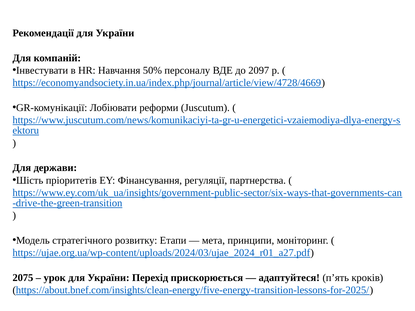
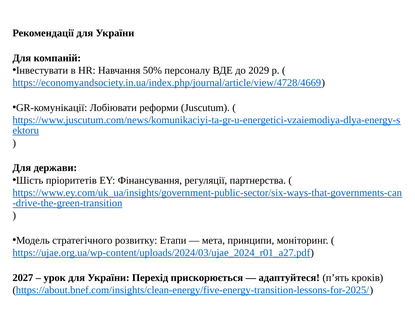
2097: 2097 -> 2029
2075: 2075 -> 2027
